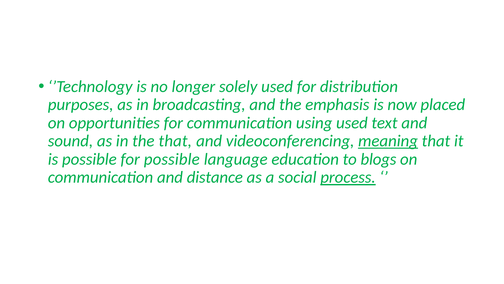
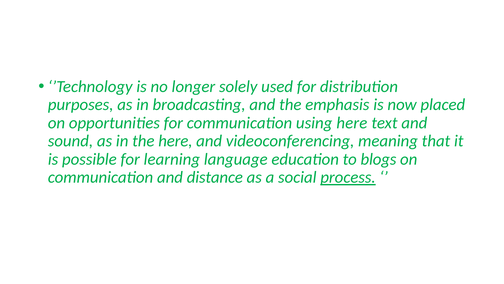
using used: used -> here
the that: that -> here
meaning underline: present -> none
for possible: possible -> learning
